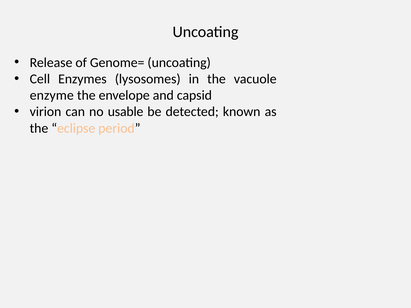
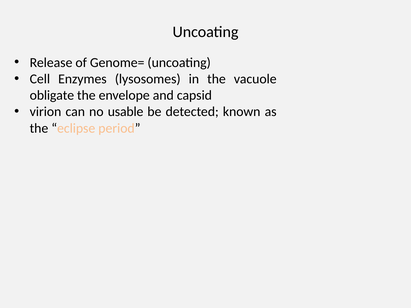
enzyme: enzyme -> obligate
